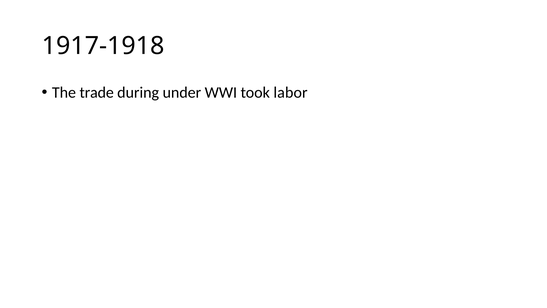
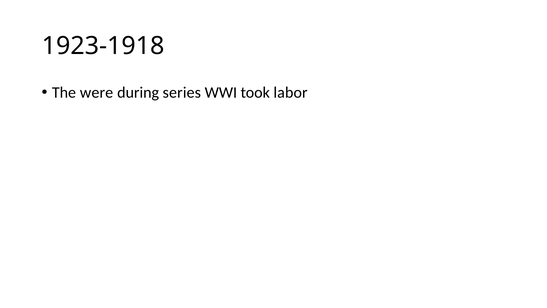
1917-1918: 1917-1918 -> 1923-1918
trade: trade -> were
under: under -> series
